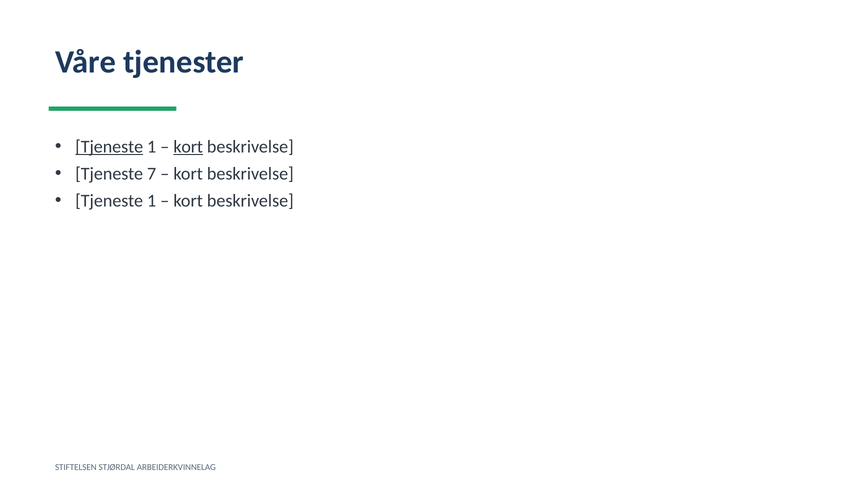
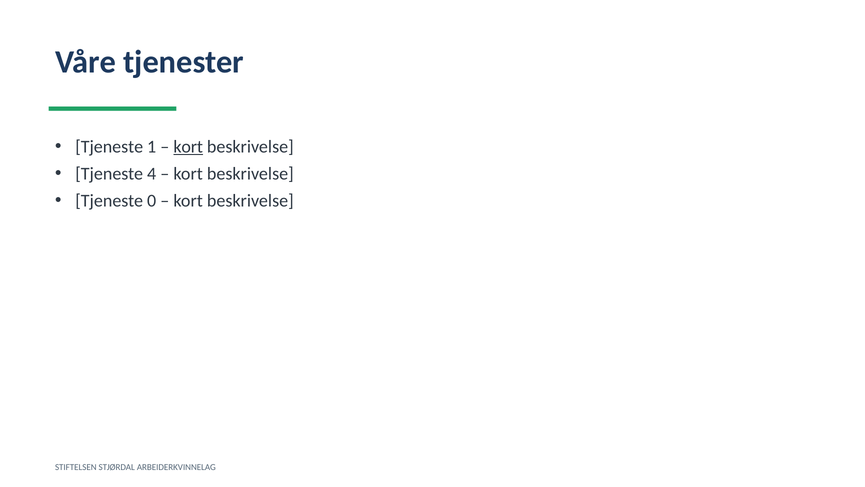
Tjeneste at (109, 147) underline: present -> none
7: 7 -> 4
1 at (152, 201): 1 -> 0
